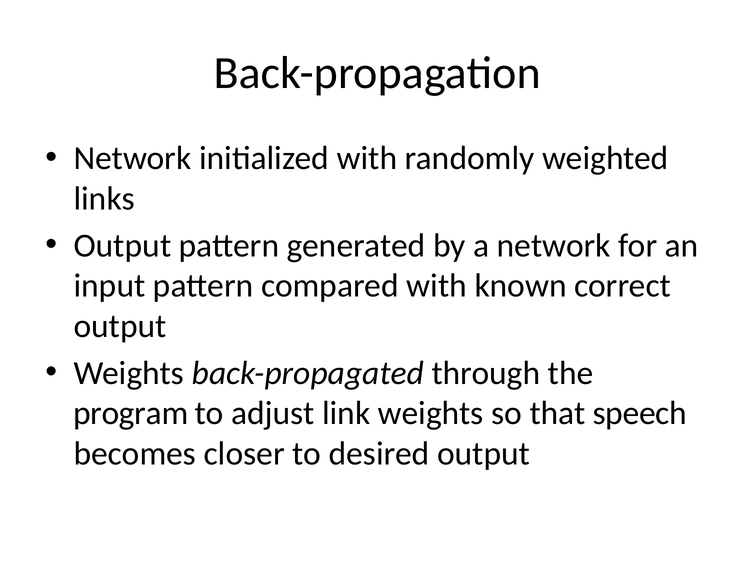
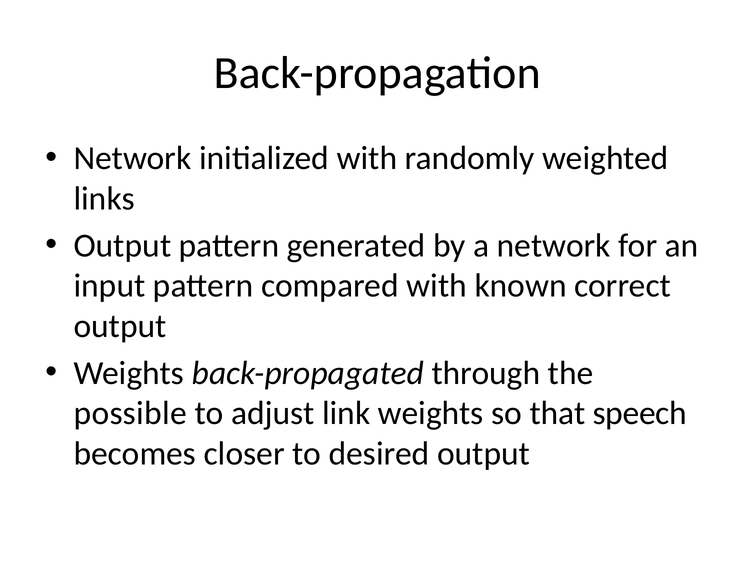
program: program -> possible
